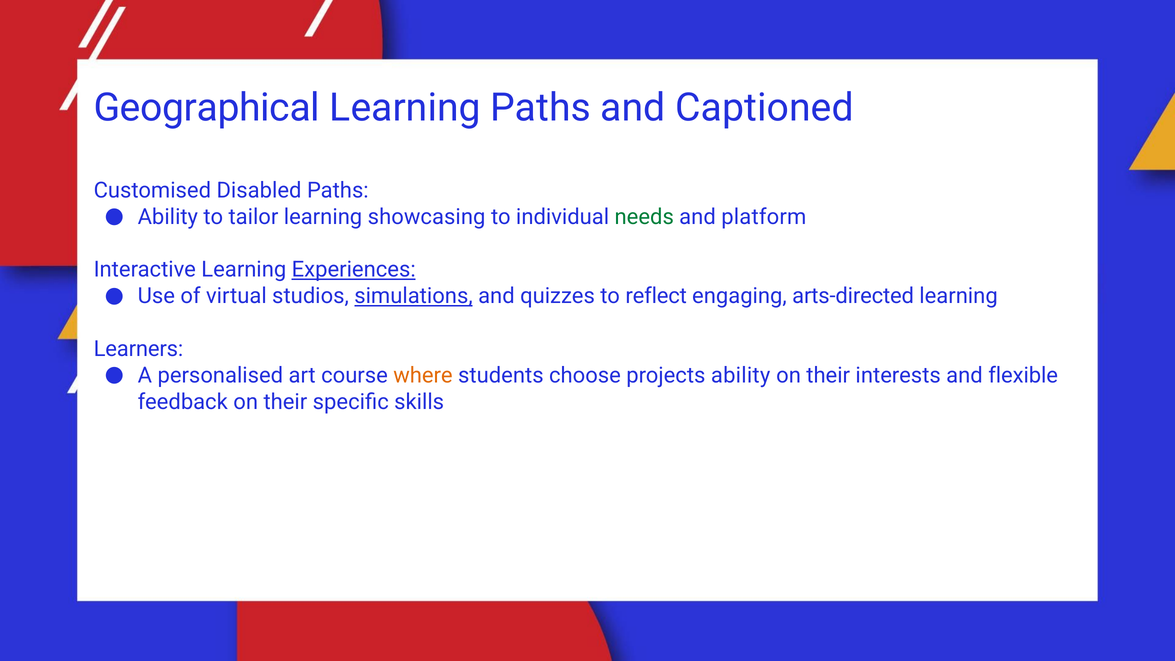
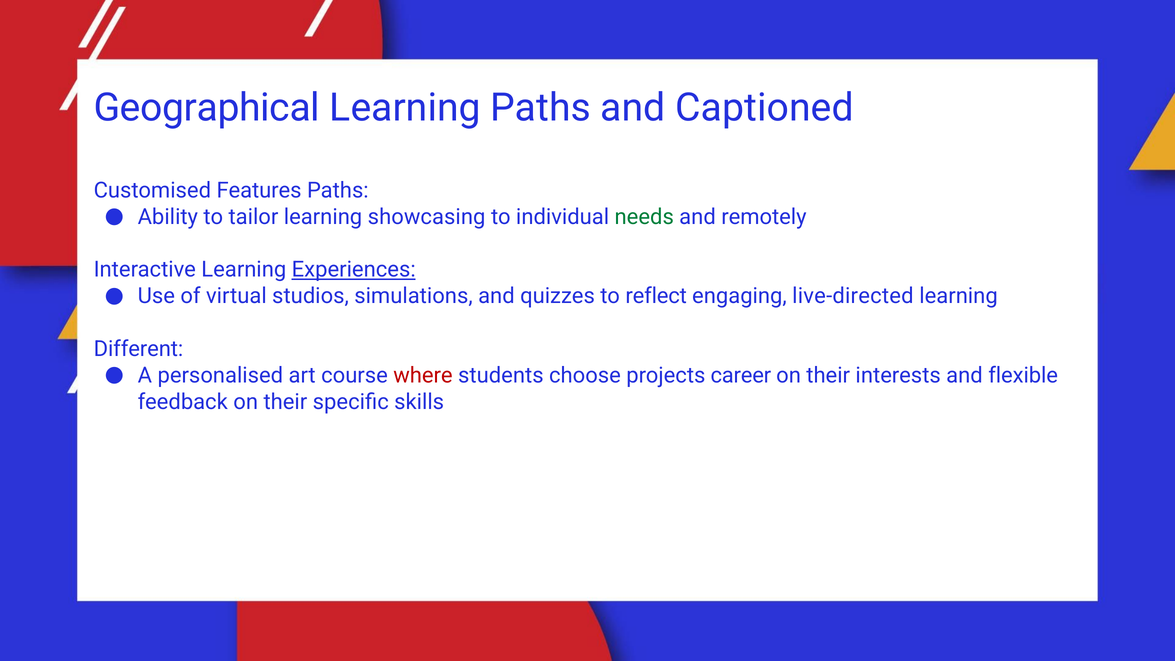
Disabled: Disabled -> Features
platform: platform -> remotely
simulations underline: present -> none
arts-directed: arts-directed -> live-directed
Learners: Learners -> Different
where colour: orange -> red
projects ability: ability -> career
